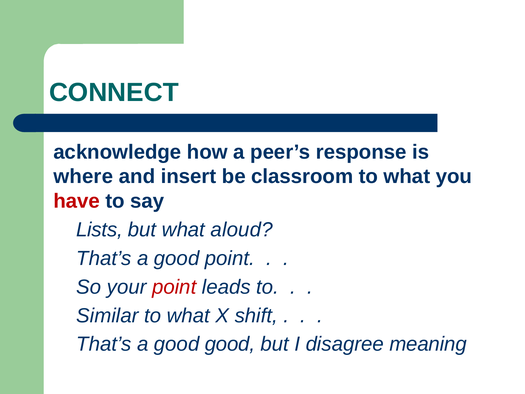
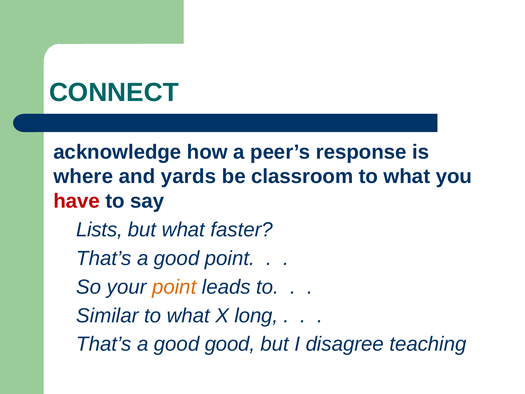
insert: insert -> yards
aloud: aloud -> faster
point at (174, 287) colour: red -> orange
shift: shift -> long
meaning: meaning -> teaching
